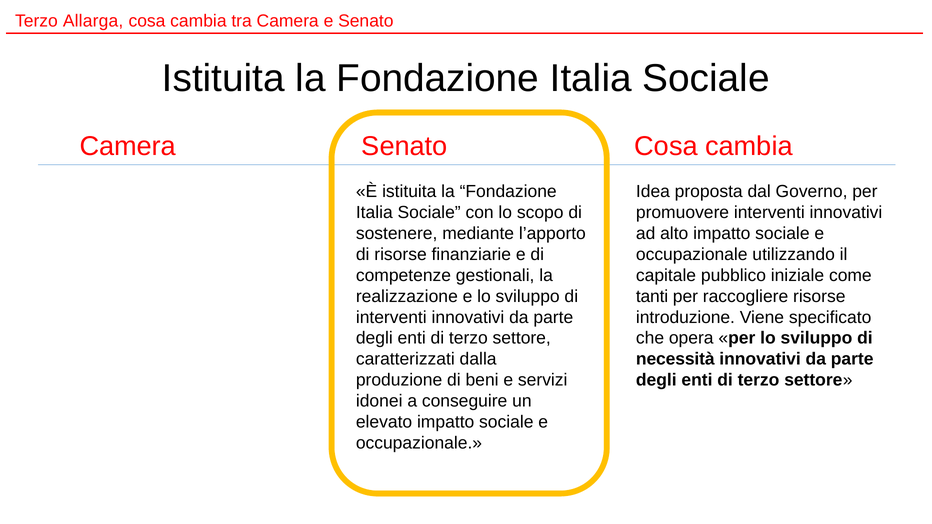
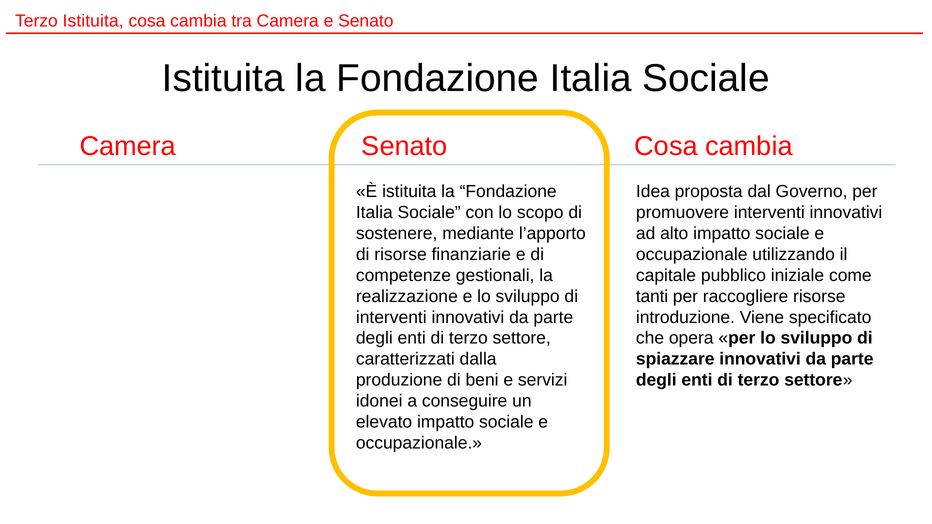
Terzo Allarga: Allarga -> Istituita
necessità: necessità -> spiazzare
